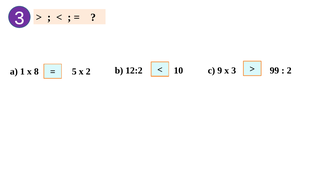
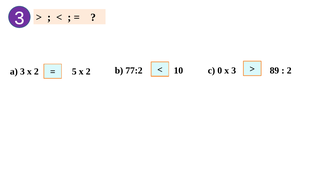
9: 9 -> 0
99: 99 -> 89
a 1: 1 -> 3
8 at (36, 71): 8 -> 2
12:2: 12:2 -> 77:2
